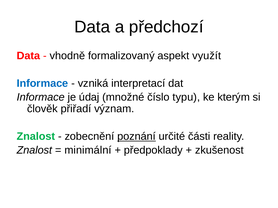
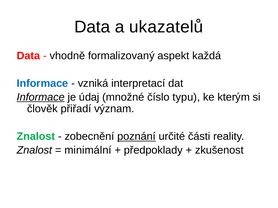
předchozí: předchozí -> ukazatelů
využít: využít -> každá
Informace at (41, 97) underline: none -> present
